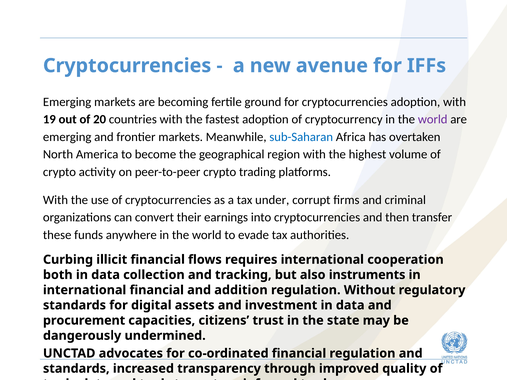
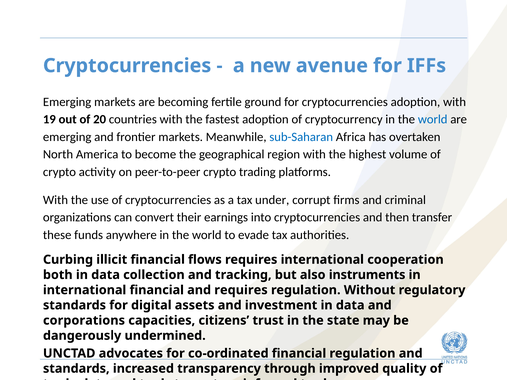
world at (433, 120) colour: purple -> blue
and addition: addition -> requires
procurement: procurement -> corporations
